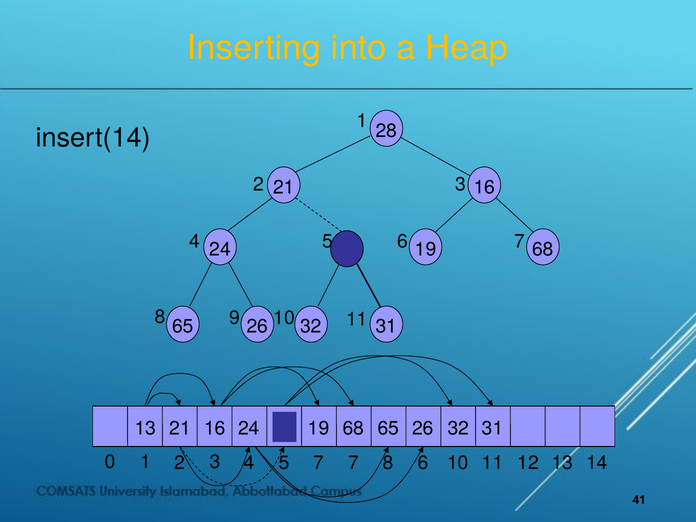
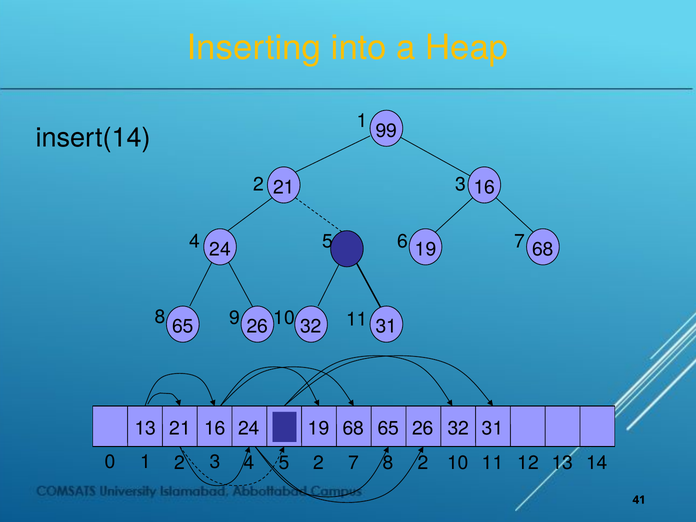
28: 28 -> 99
5 7: 7 -> 2
8 6: 6 -> 2
